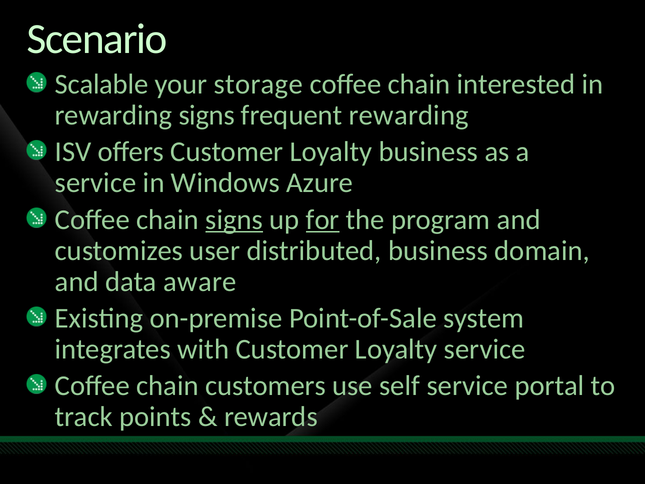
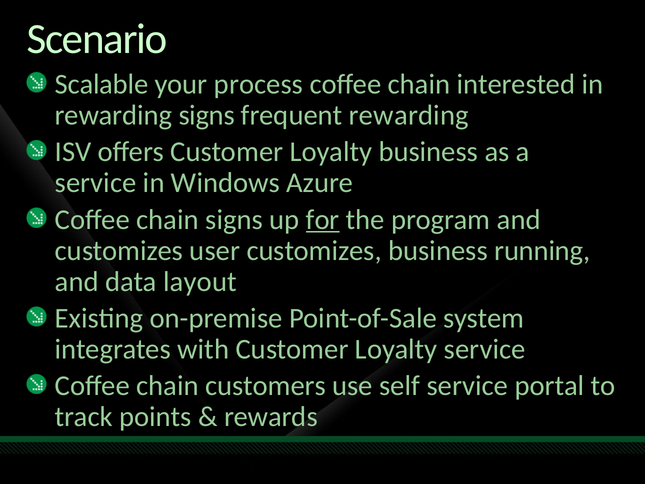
storage: storage -> process
signs at (234, 219) underline: present -> none
user distributed: distributed -> customizes
domain: domain -> running
aware: aware -> layout
